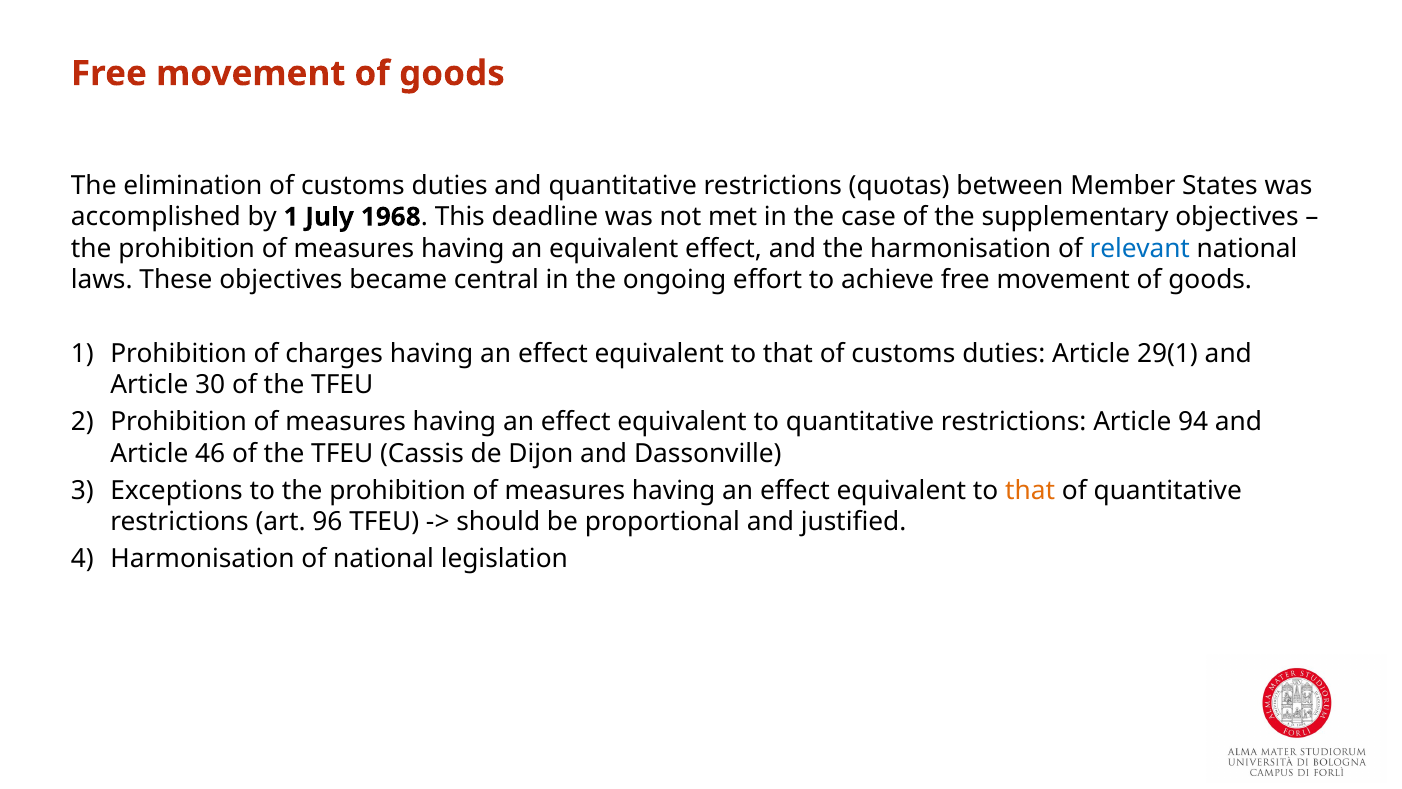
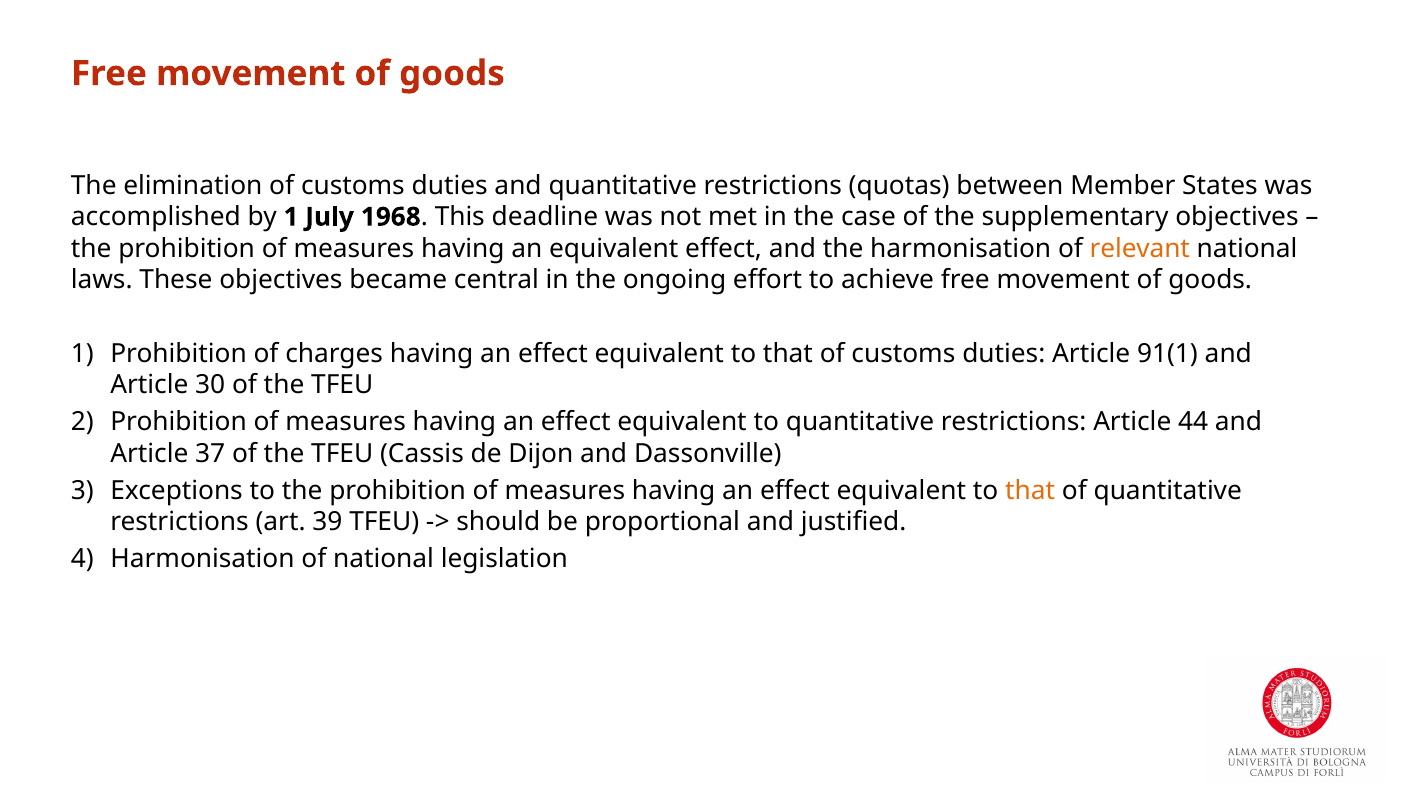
relevant colour: blue -> orange
29(1: 29(1 -> 91(1
94: 94 -> 44
46: 46 -> 37
96: 96 -> 39
